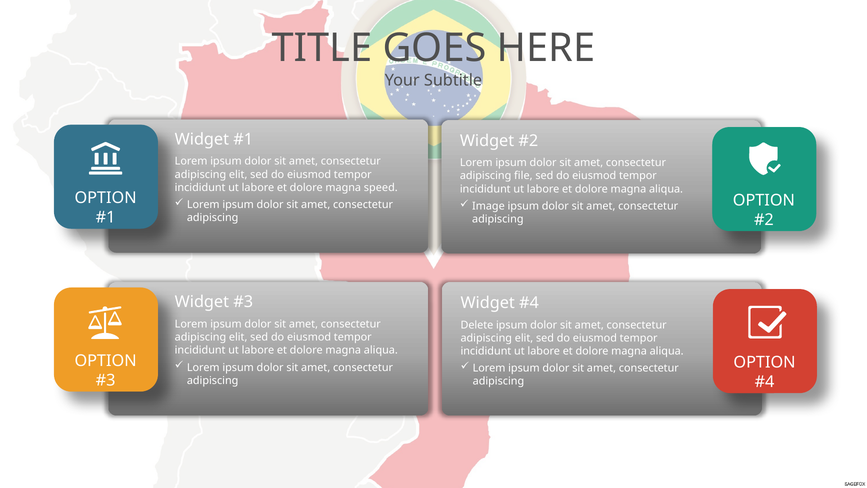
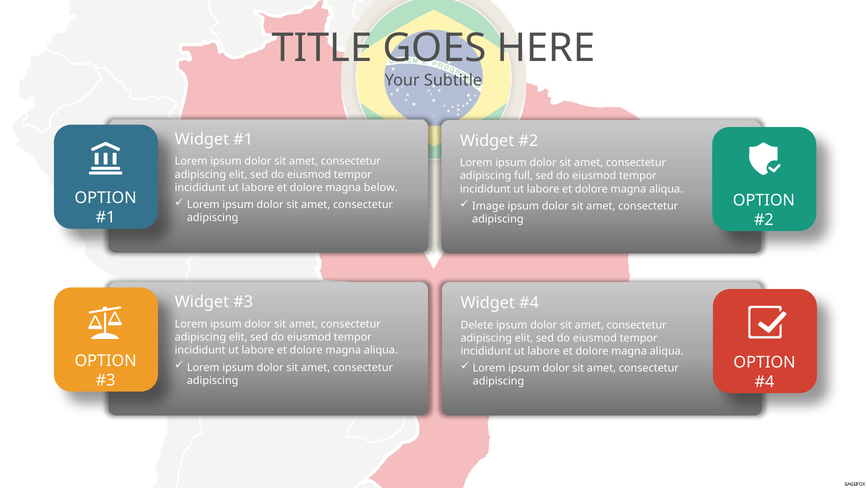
file: file -> full
speed: speed -> below
